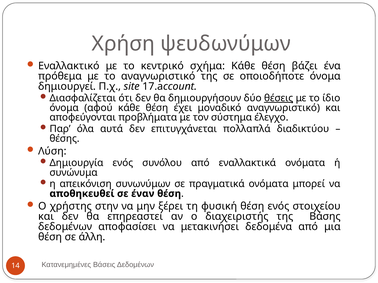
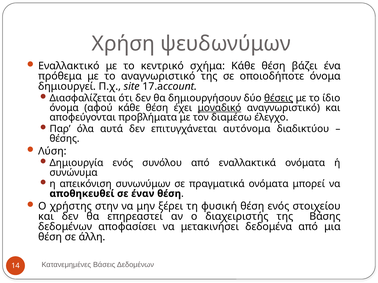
μοναδικό underline: none -> present
σύστημα: σύστημα -> διαμέσω
πολλαπλά: πολλαπλά -> αυτόνομα
